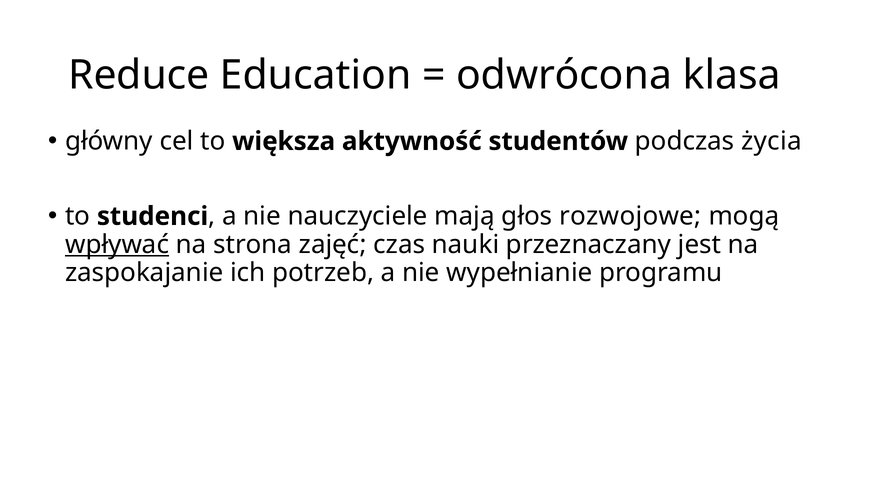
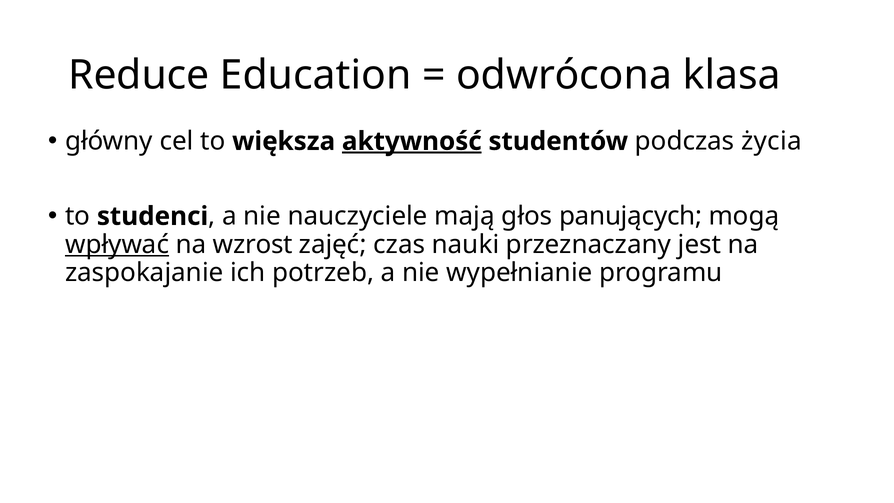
aktywność underline: none -> present
rozwojowe: rozwojowe -> panujących
strona: strona -> wzrost
